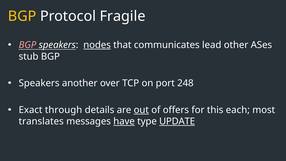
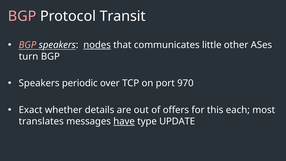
BGP at (22, 16) colour: yellow -> pink
Fragile: Fragile -> Transit
lead: lead -> little
stub: stub -> turn
another: another -> periodic
248: 248 -> 970
through: through -> whether
out underline: present -> none
UPDATE underline: present -> none
